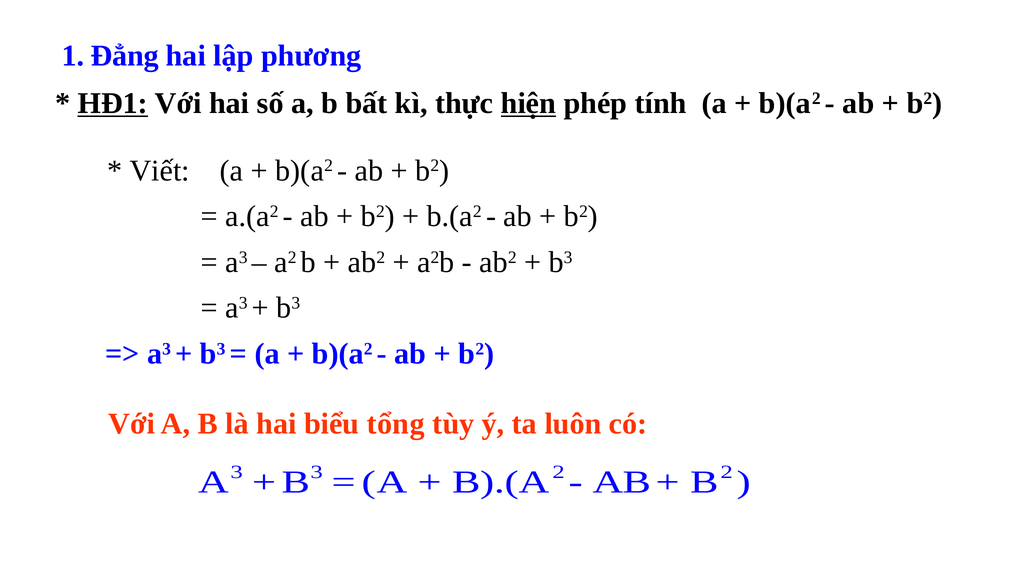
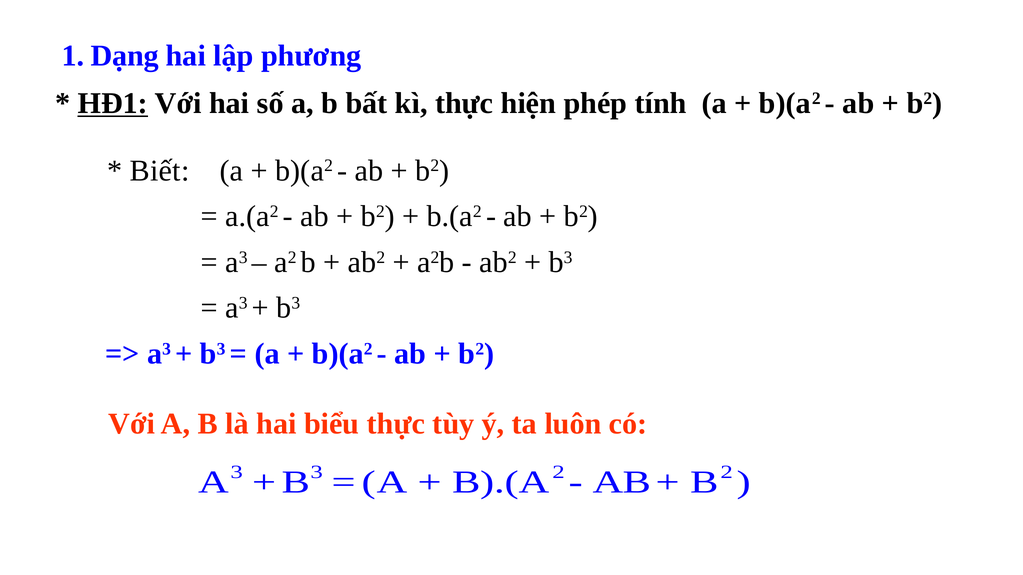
Đẳng: Đẳng -> Dạng
hiện underline: present -> none
Viết: Viết -> Biết
biểu tổng: tổng -> thực
